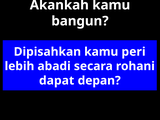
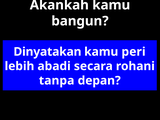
Dipisahkan: Dipisahkan -> Dinyatakan
dapat: dapat -> tanpa
